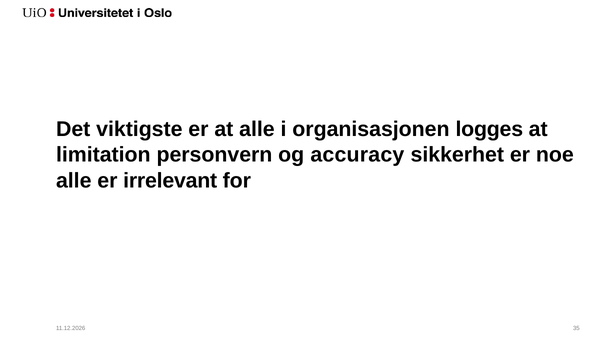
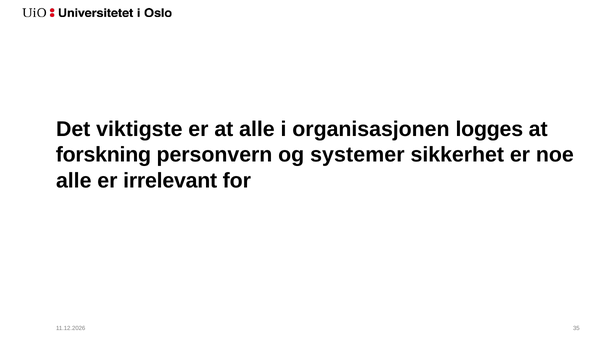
limitation: limitation -> forskning
accuracy: accuracy -> systemer
